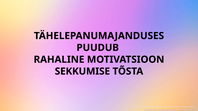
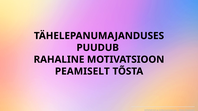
SEKKUMISE: SEKKUMISE -> PEAMISELT
